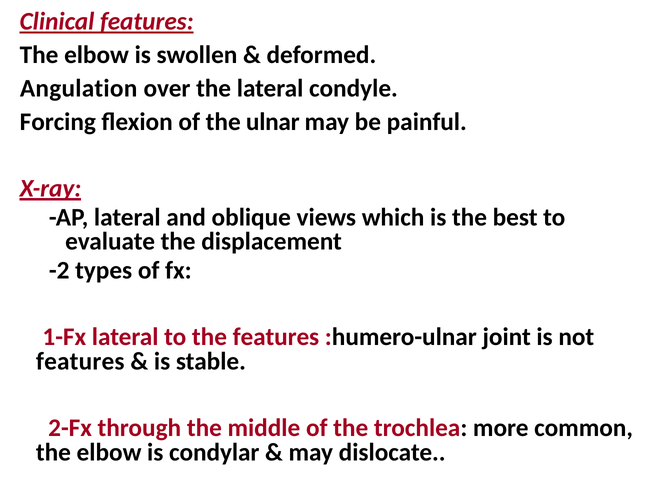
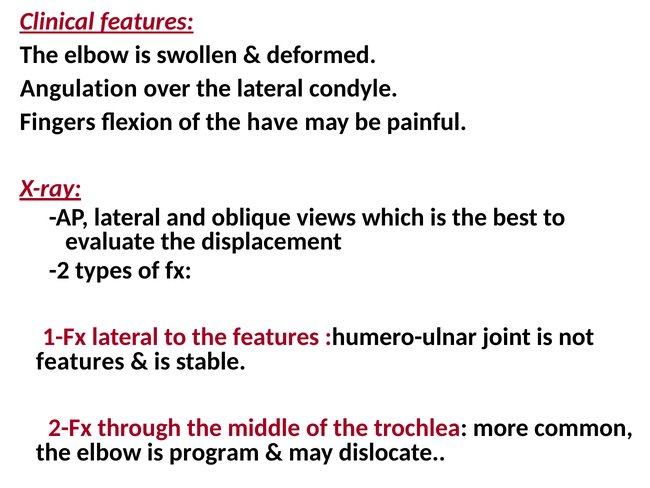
Forcing: Forcing -> Fingers
ulnar: ulnar -> have
condylar: condylar -> program
